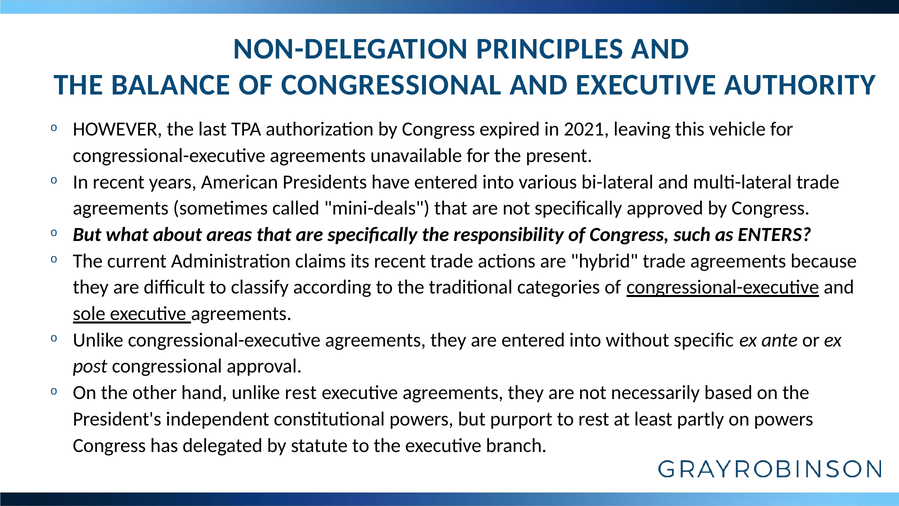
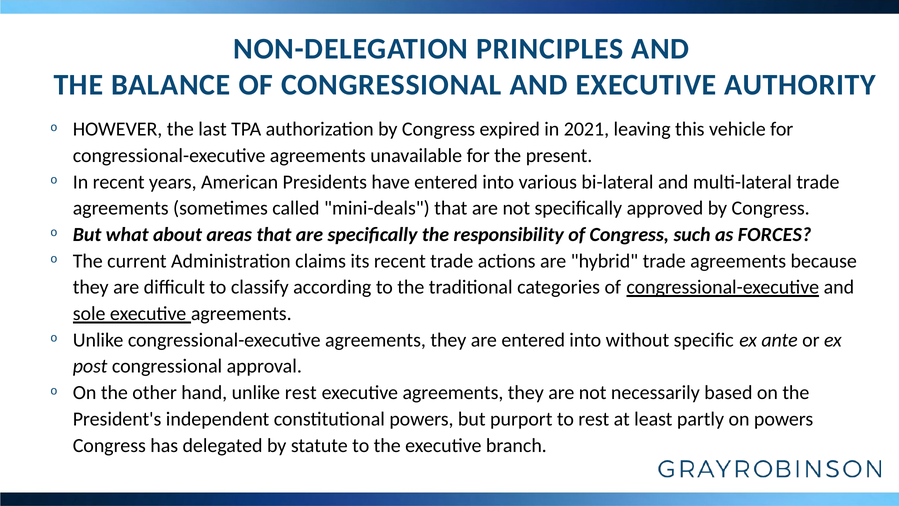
ENTERS: ENTERS -> FORCES
